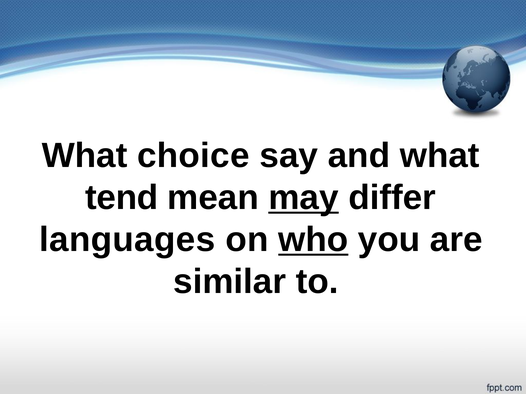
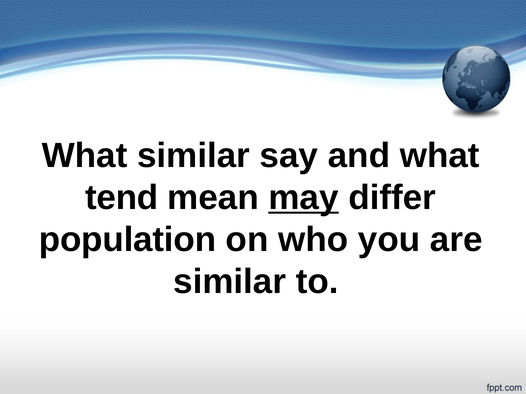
What choice: choice -> similar
languages: languages -> population
who underline: present -> none
